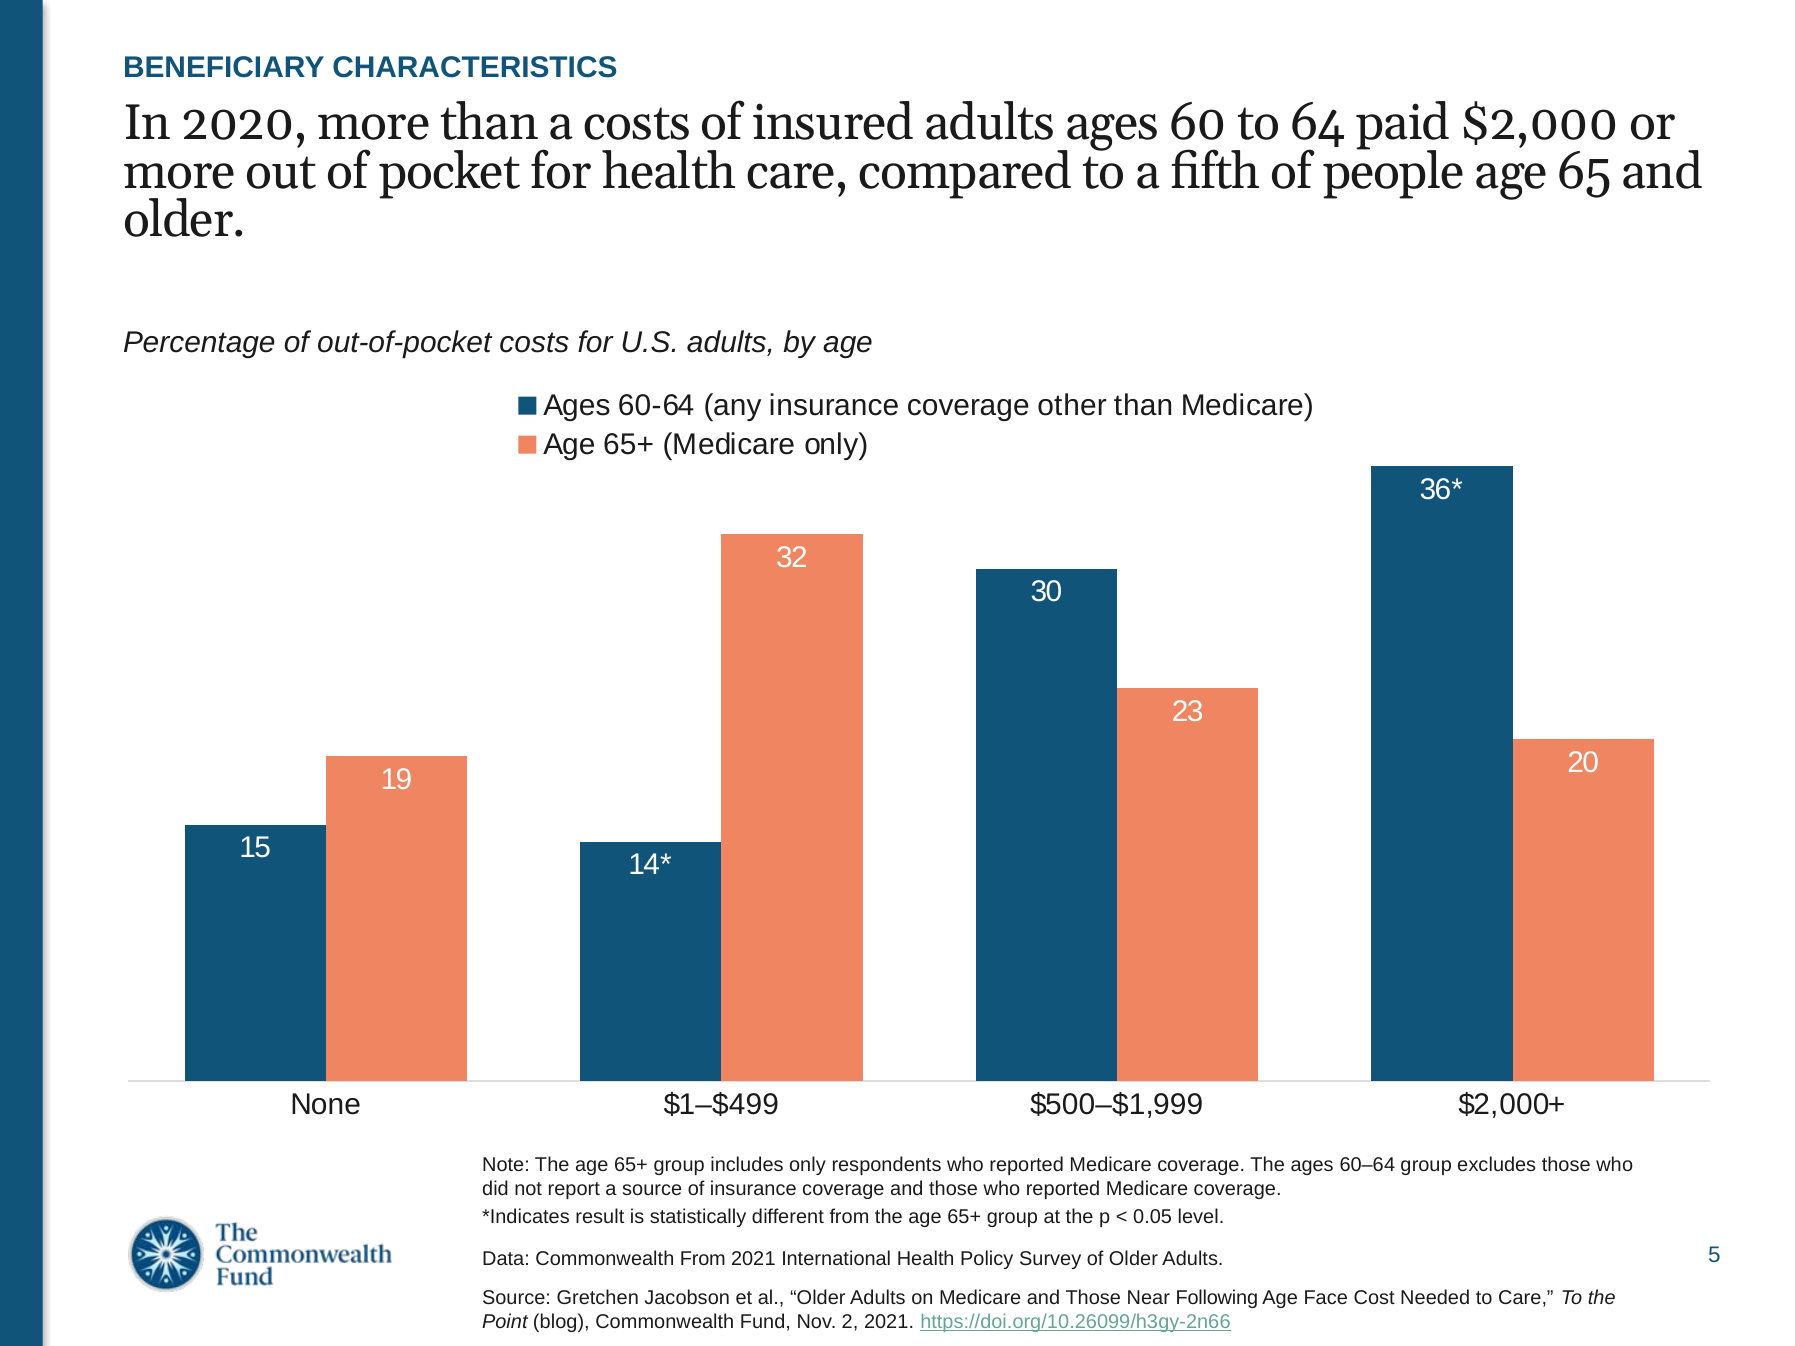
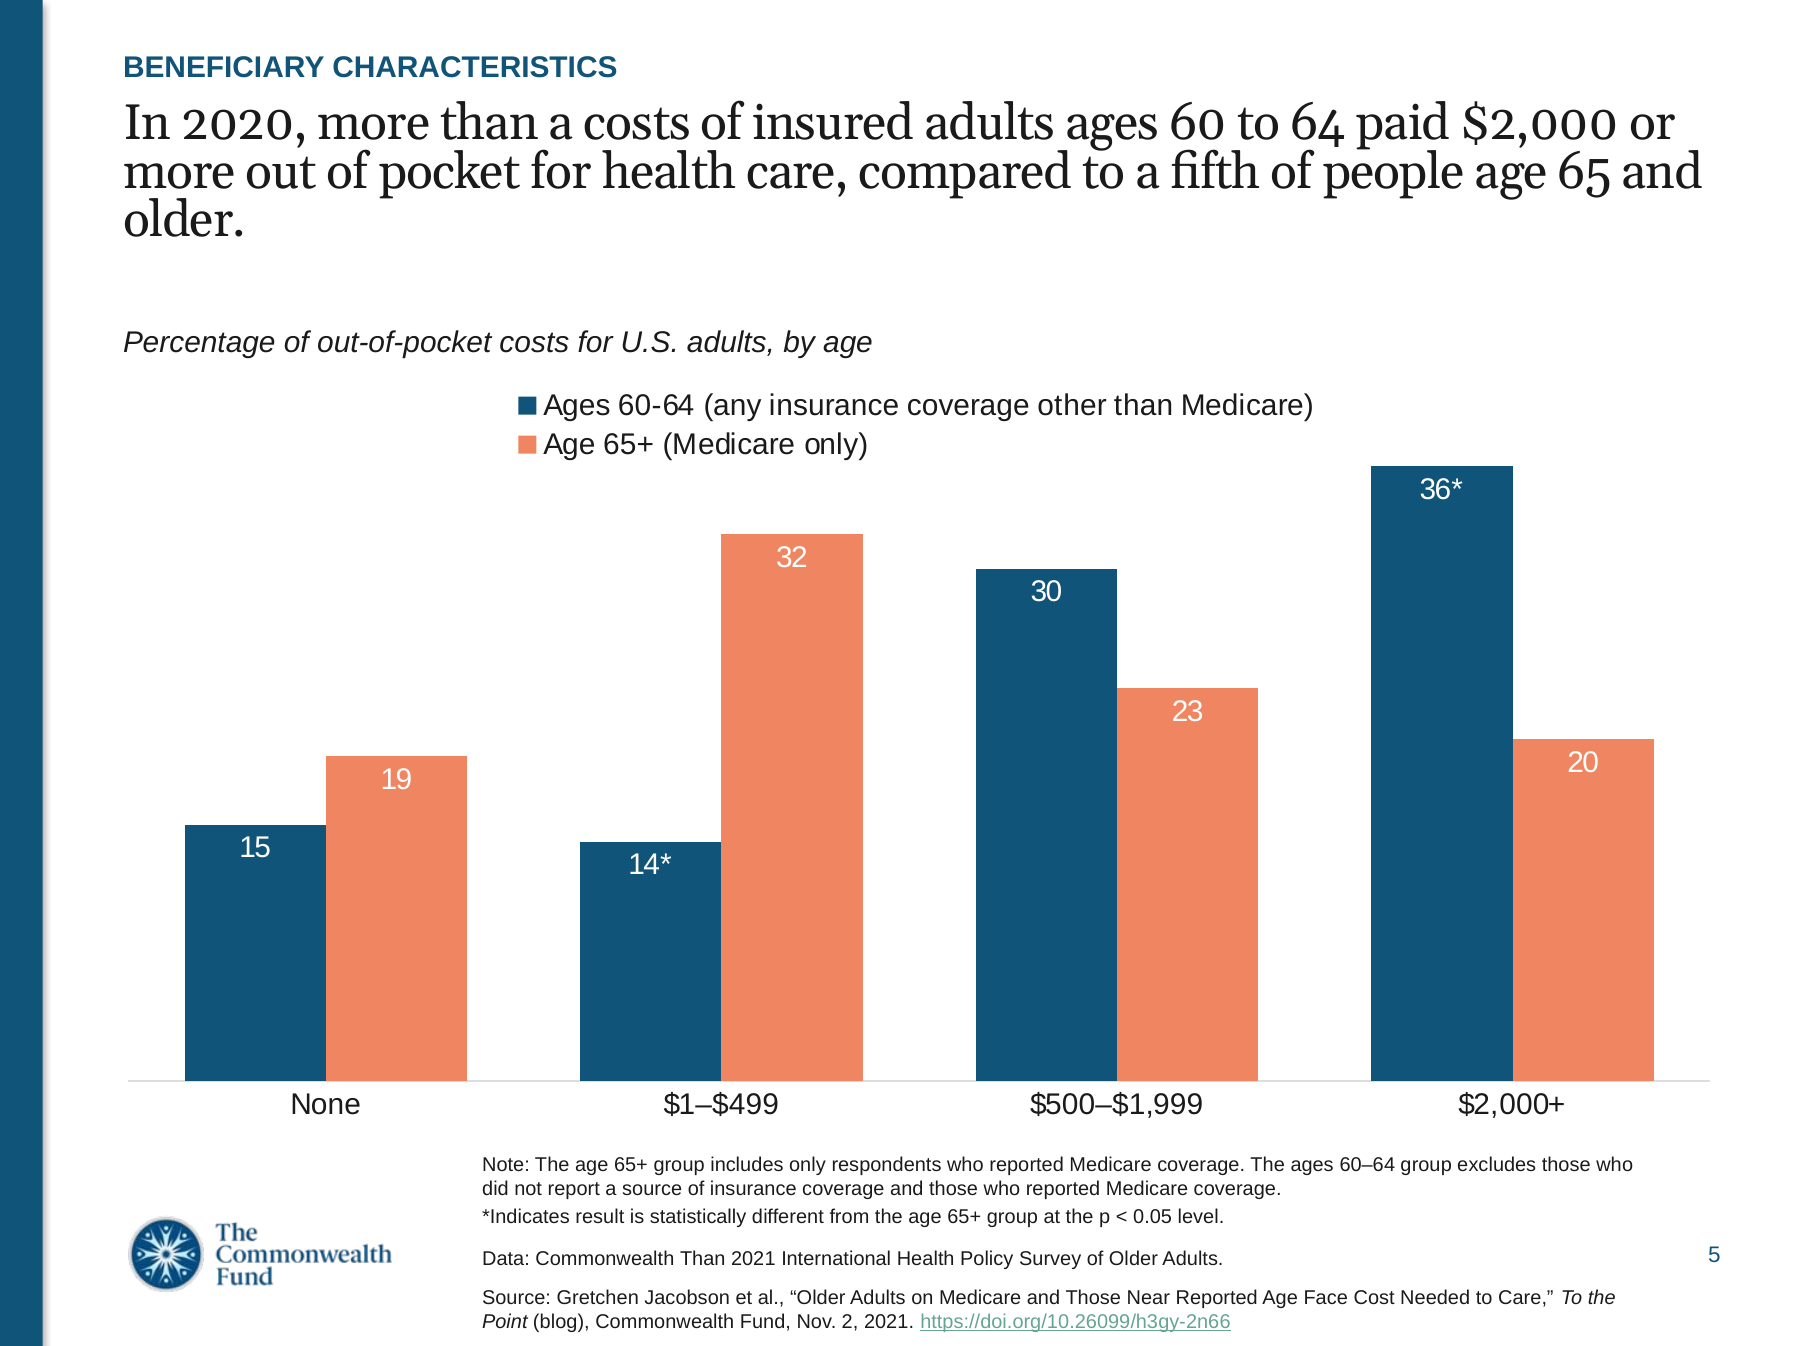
Commonwealth From: From -> Than
Near Following: Following -> Reported
